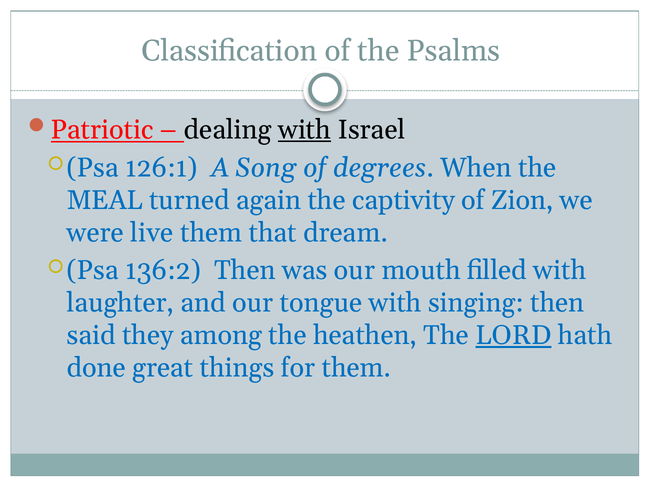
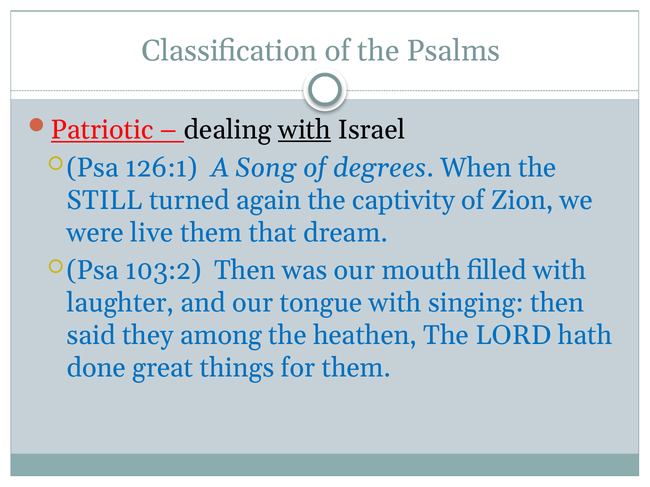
MEAL: MEAL -> STILL
136:2: 136:2 -> 103:2
LORD underline: present -> none
